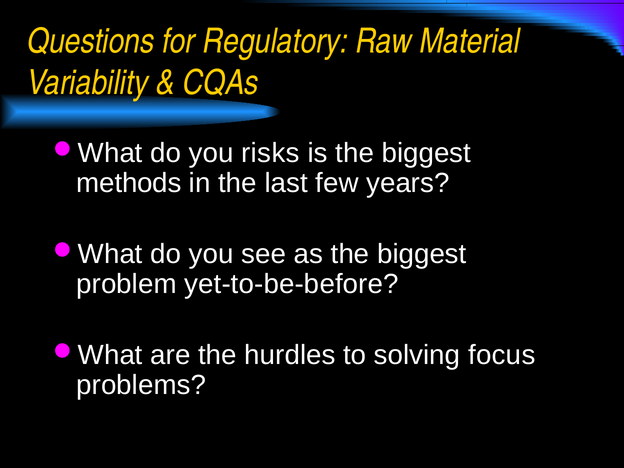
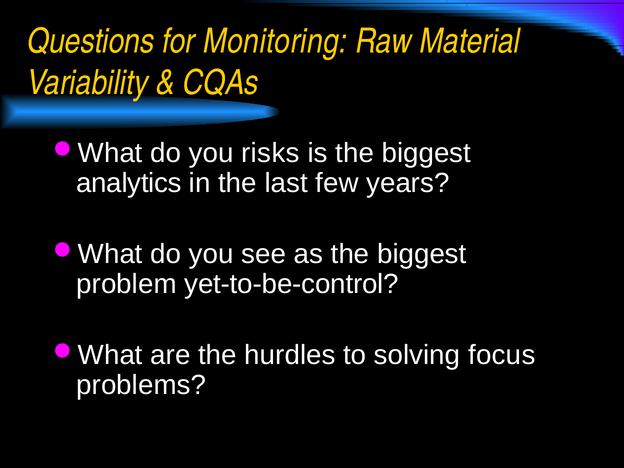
Regulatory: Regulatory -> Monitoring
methods: methods -> analytics
yet-to-be-before: yet-to-be-before -> yet-to-be-control
